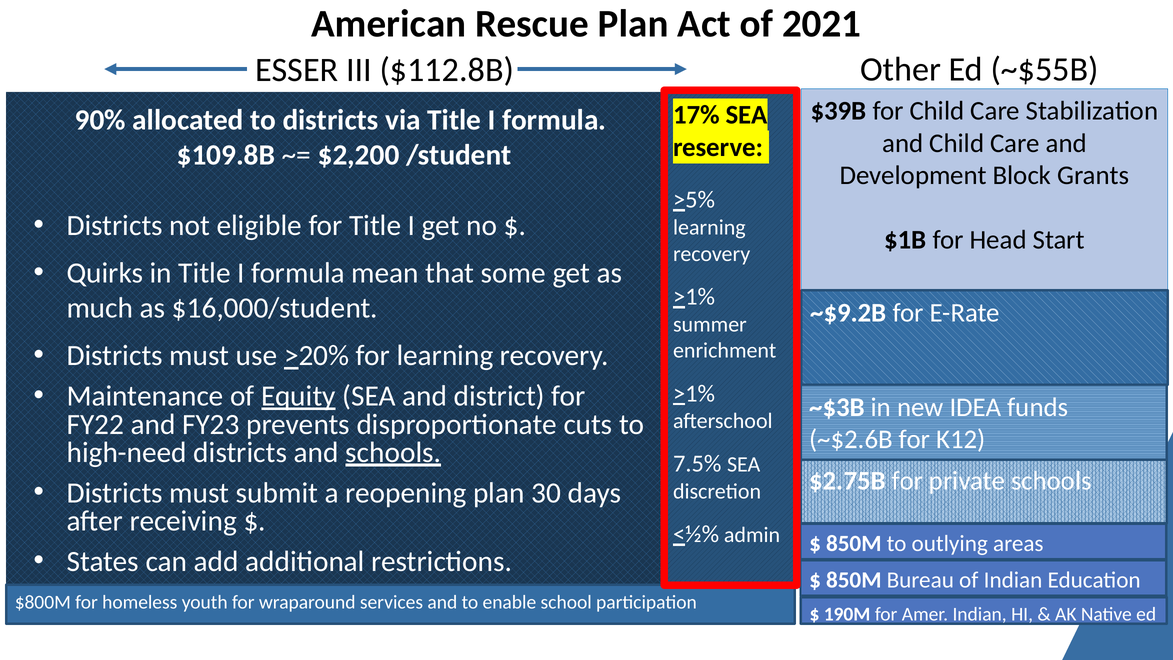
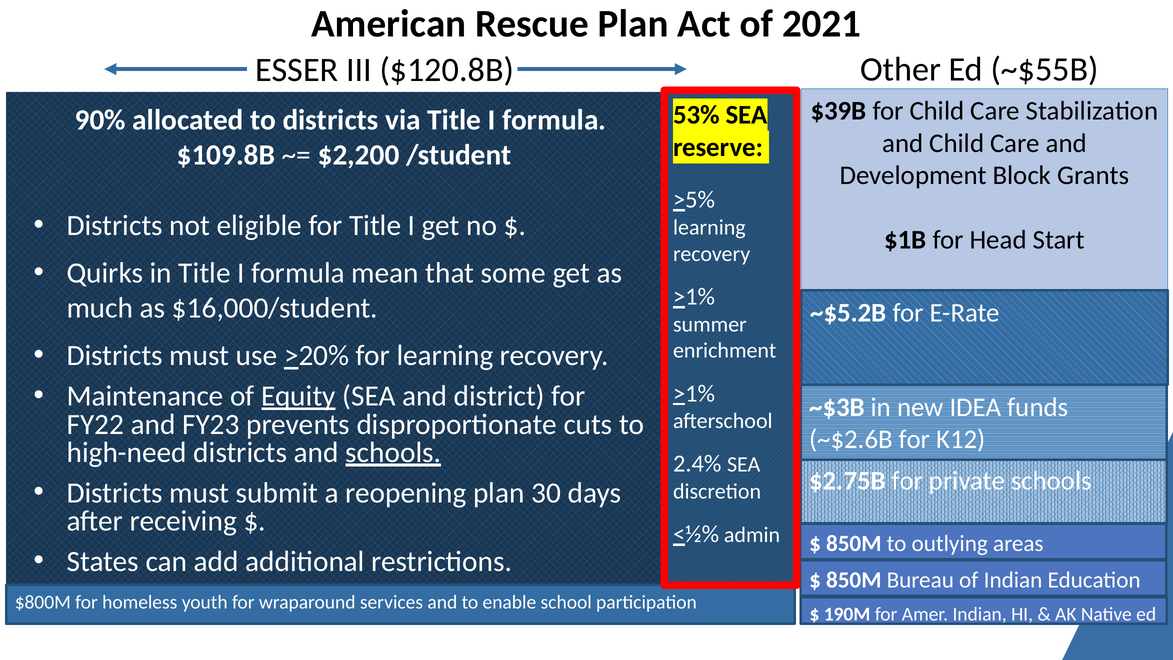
$112.8B: $112.8B -> $120.8B
17%: 17% -> 53%
~$9.2B: ~$9.2B -> ~$5.2B
7.5%: 7.5% -> 2.4%
